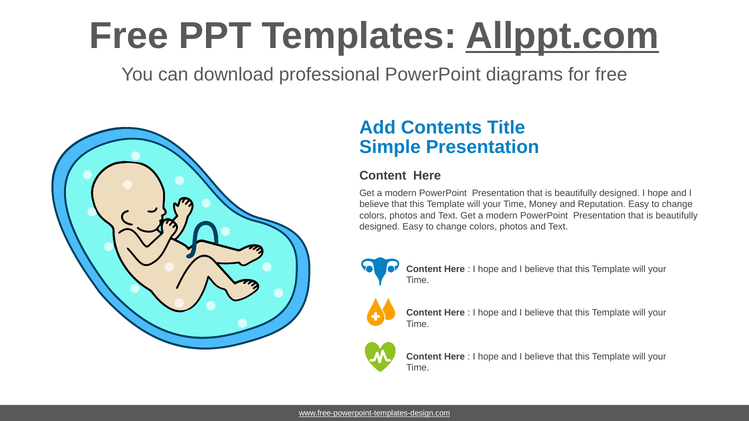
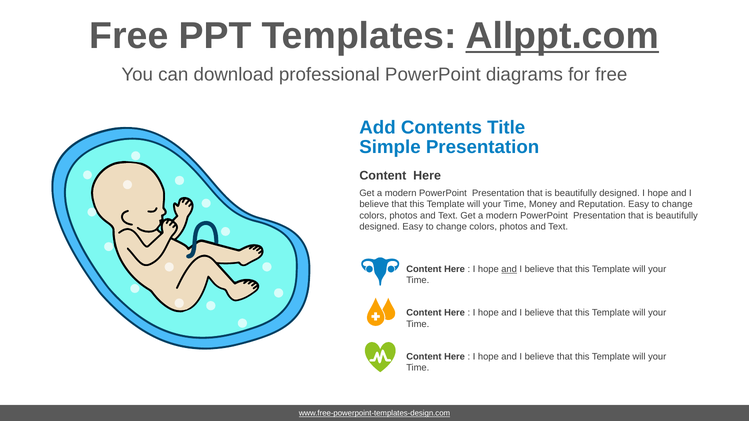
and at (509, 269) underline: none -> present
